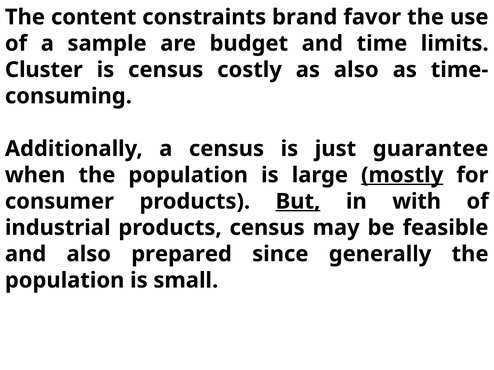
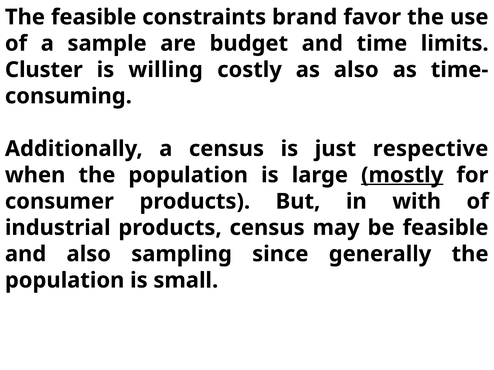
The content: content -> feasible
is census: census -> willing
guarantee: guarantee -> respective
But underline: present -> none
prepared: prepared -> sampling
